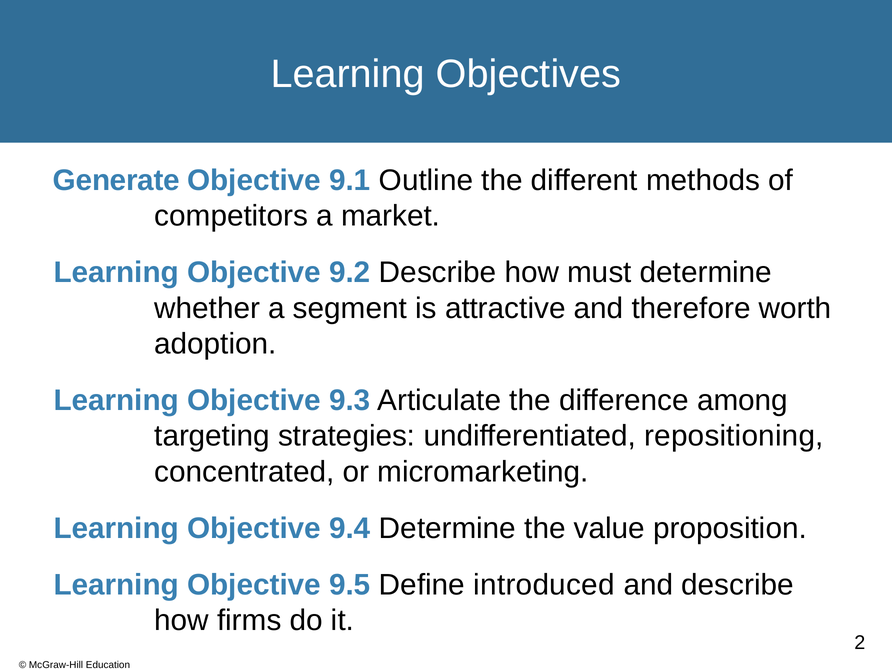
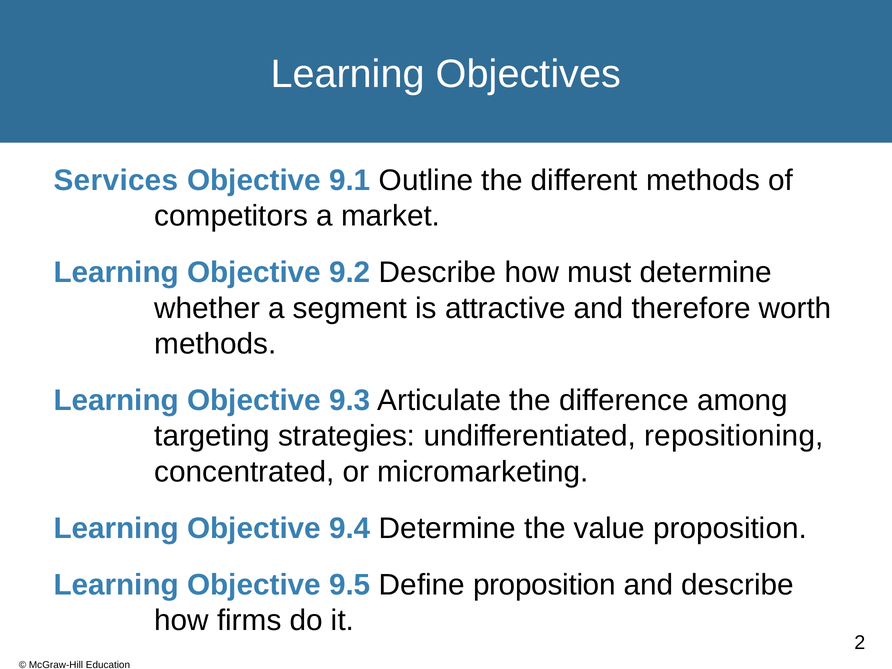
Generate: Generate -> Services
adoption at (215, 344): adoption -> methods
Define introduced: introduced -> proposition
